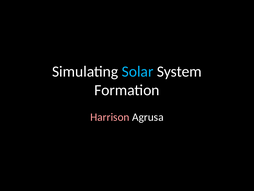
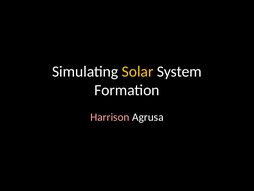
Solar colour: light blue -> yellow
